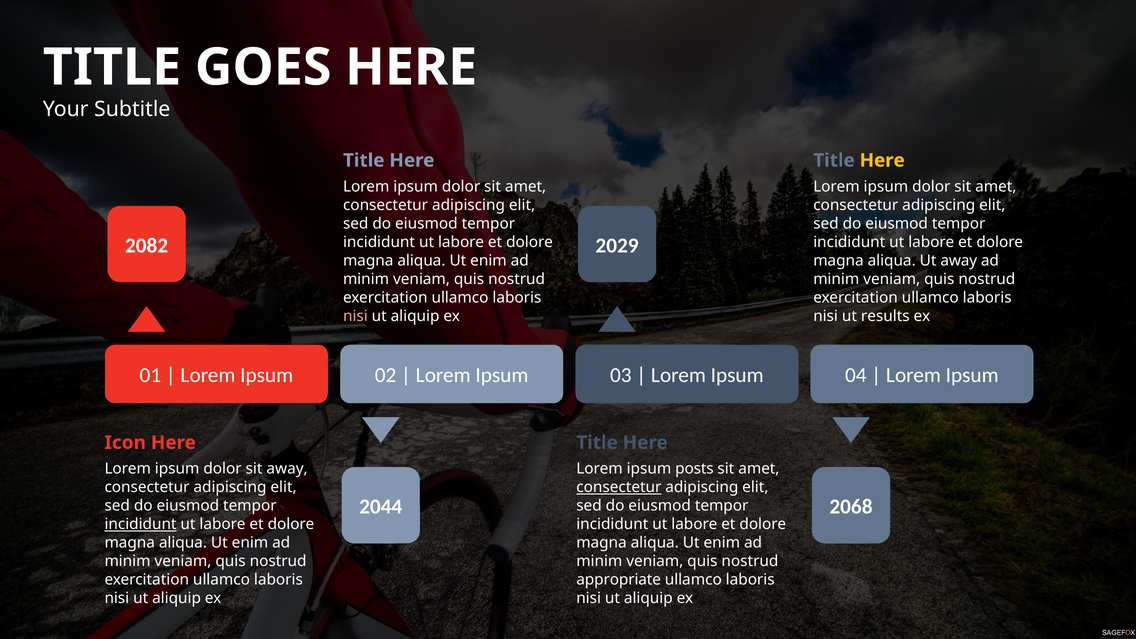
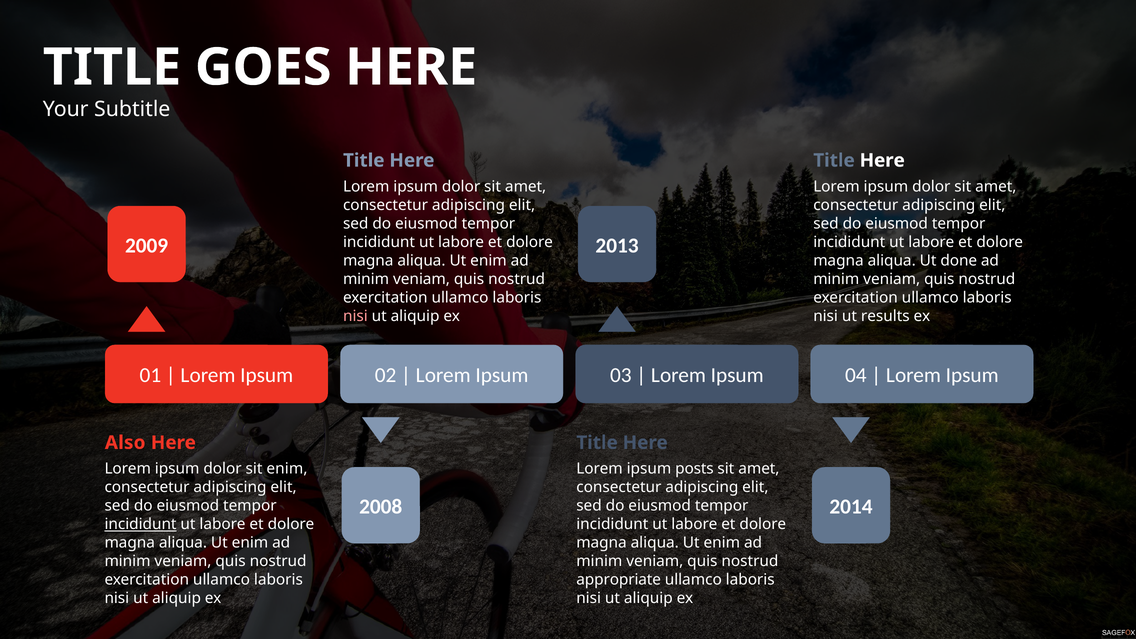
Here at (882, 160) colour: yellow -> white
2082: 2082 -> 2009
2029: 2029 -> 2013
Ut away: away -> done
Icon: Icon -> Also
sit away: away -> enim
consectetur at (619, 487) underline: present -> none
2044: 2044 -> 2008
2068: 2068 -> 2014
